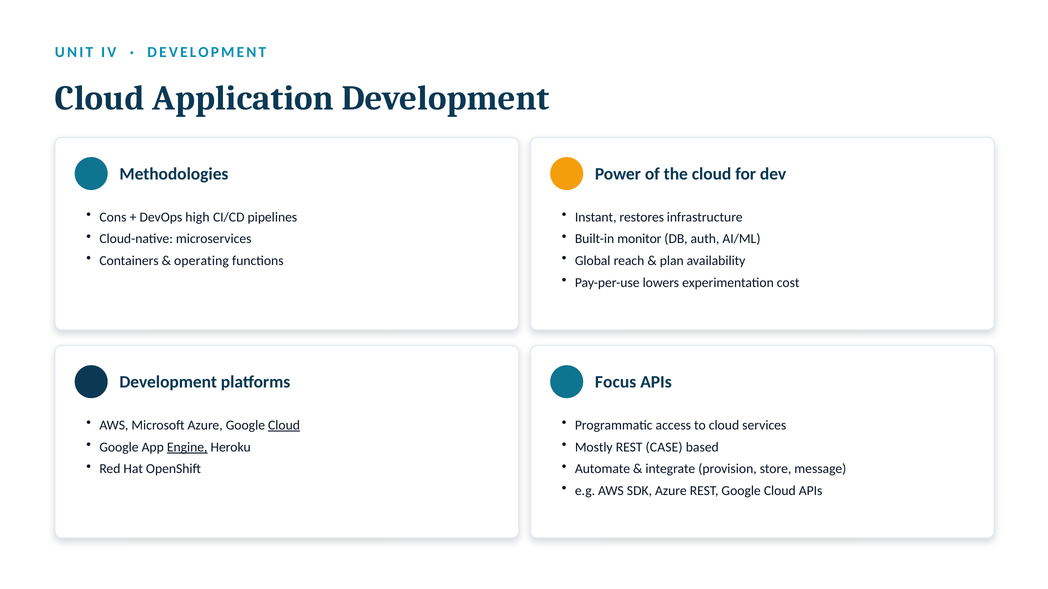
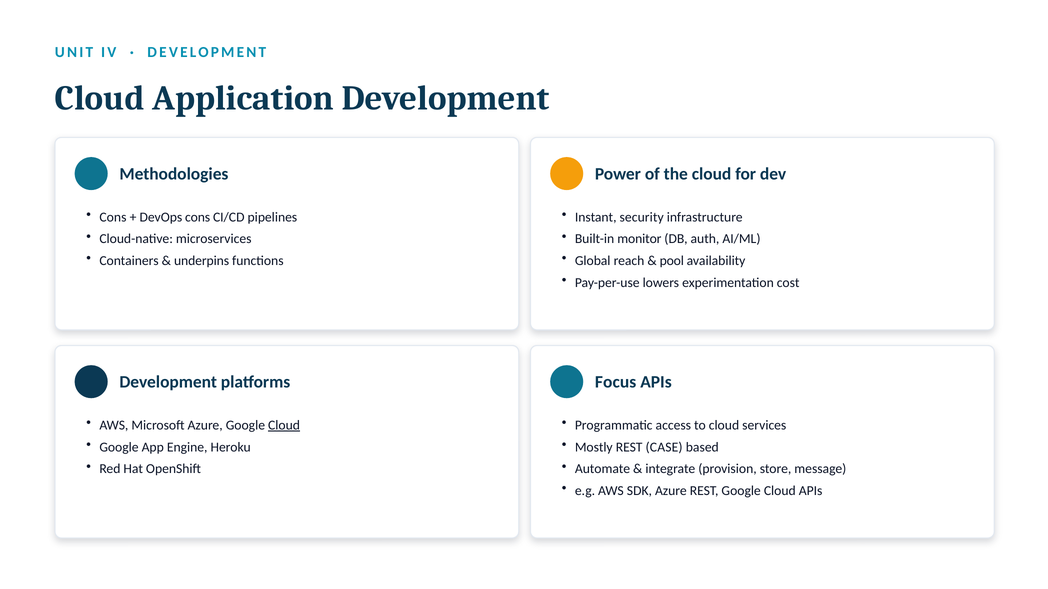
DevOps high: high -> cons
restores: restores -> security
operating: operating -> underpins
plan: plan -> pool
Engine underline: present -> none
